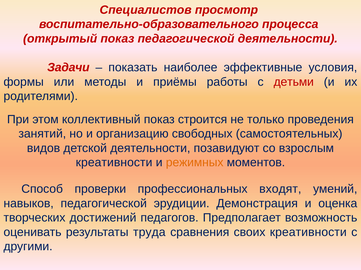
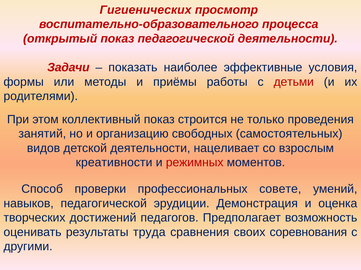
Специалистов: Специалистов -> Гигиенических
позавидуют: позавидуют -> нацеливает
режимных colour: orange -> red
входят: входят -> совете
своих креативности: креативности -> соревнования
